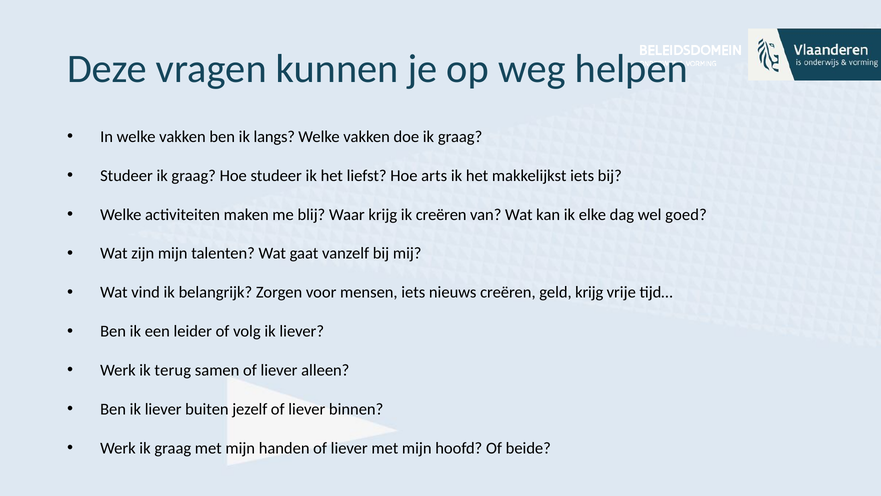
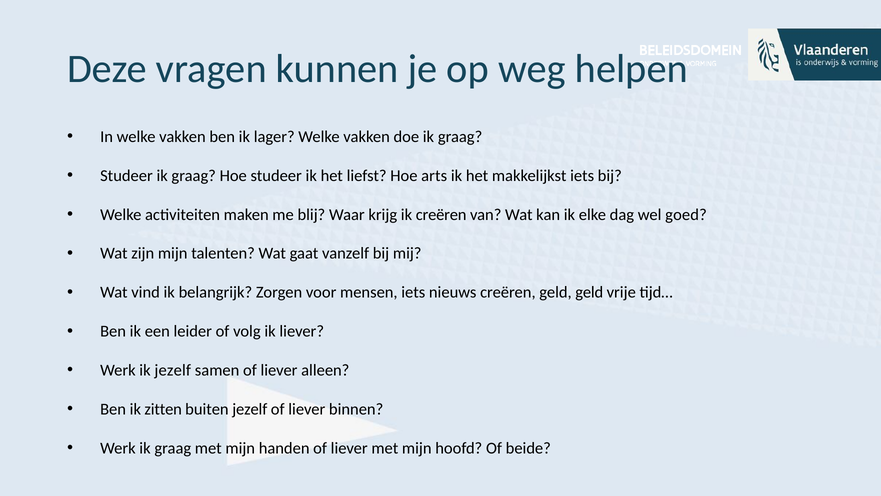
langs: langs -> lager
geld krijg: krijg -> geld
ik terug: terug -> jezelf
Ben ik liever: liever -> zitten
